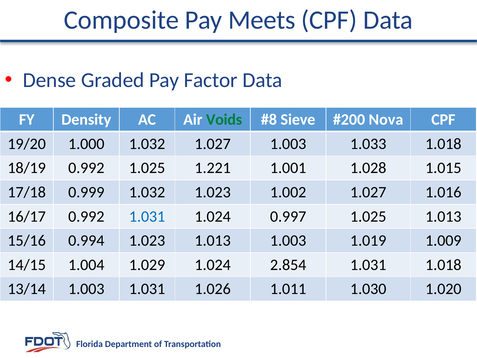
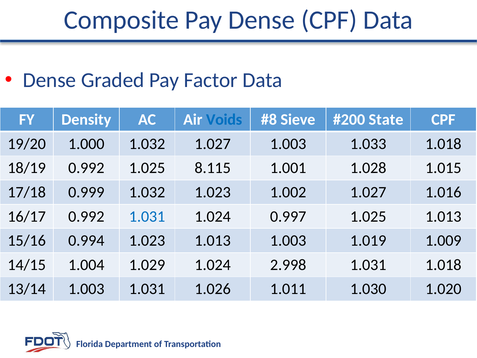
Pay Meets: Meets -> Dense
Voids colour: green -> blue
Nova: Nova -> State
1.221: 1.221 -> 8.115
2.854: 2.854 -> 2.998
